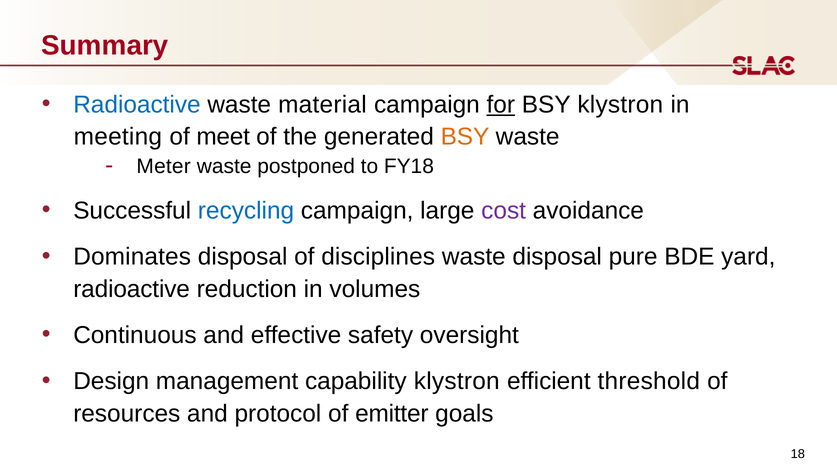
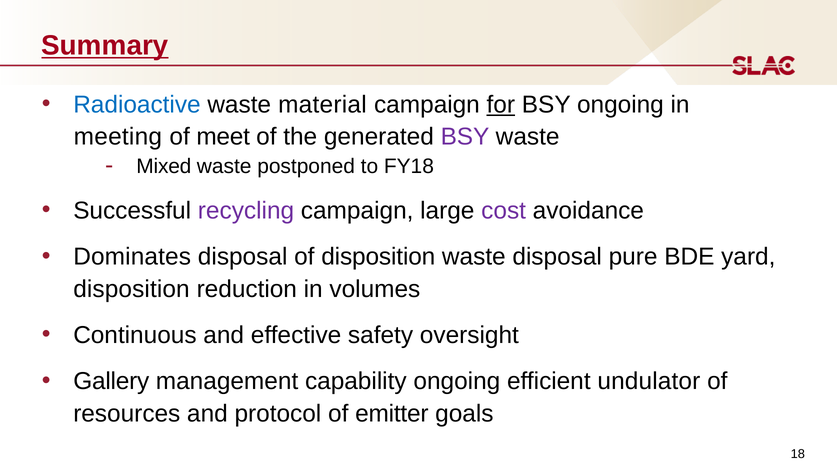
Summary underline: none -> present
BSY klystron: klystron -> ongoing
BSY at (465, 137) colour: orange -> purple
Meter: Meter -> Mixed
recycling colour: blue -> purple
of disciplines: disciplines -> disposition
radioactive at (132, 289): radioactive -> disposition
Design: Design -> Gallery
capability klystron: klystron -> ongoing
threshold: threshold -> undulator
